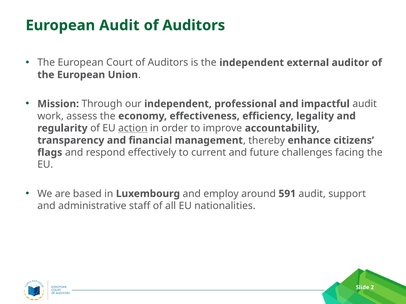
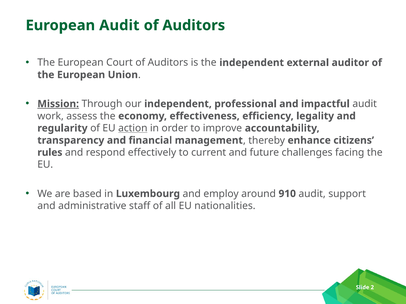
Mission underline: none -> present
flags: flags -> rules
591: 591 -> 910
